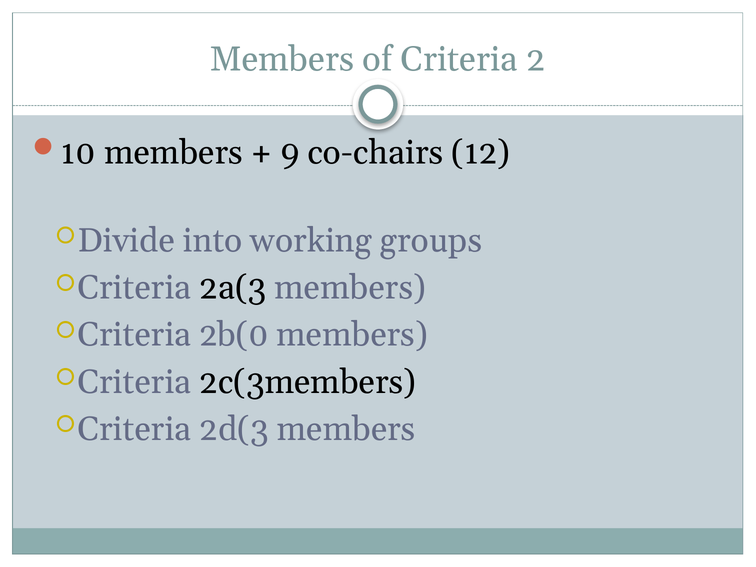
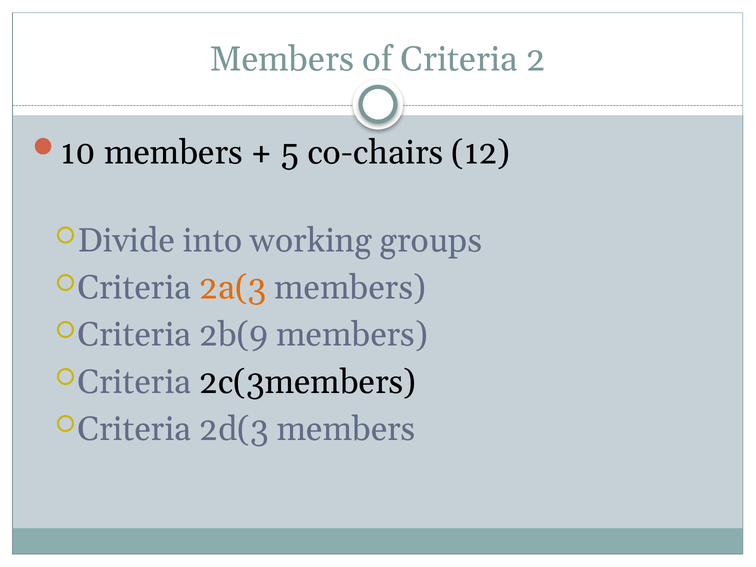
9: 9 -> 5
2a(3 colour: black -> orange
2b(0: 2b(0 -> 2b(9
